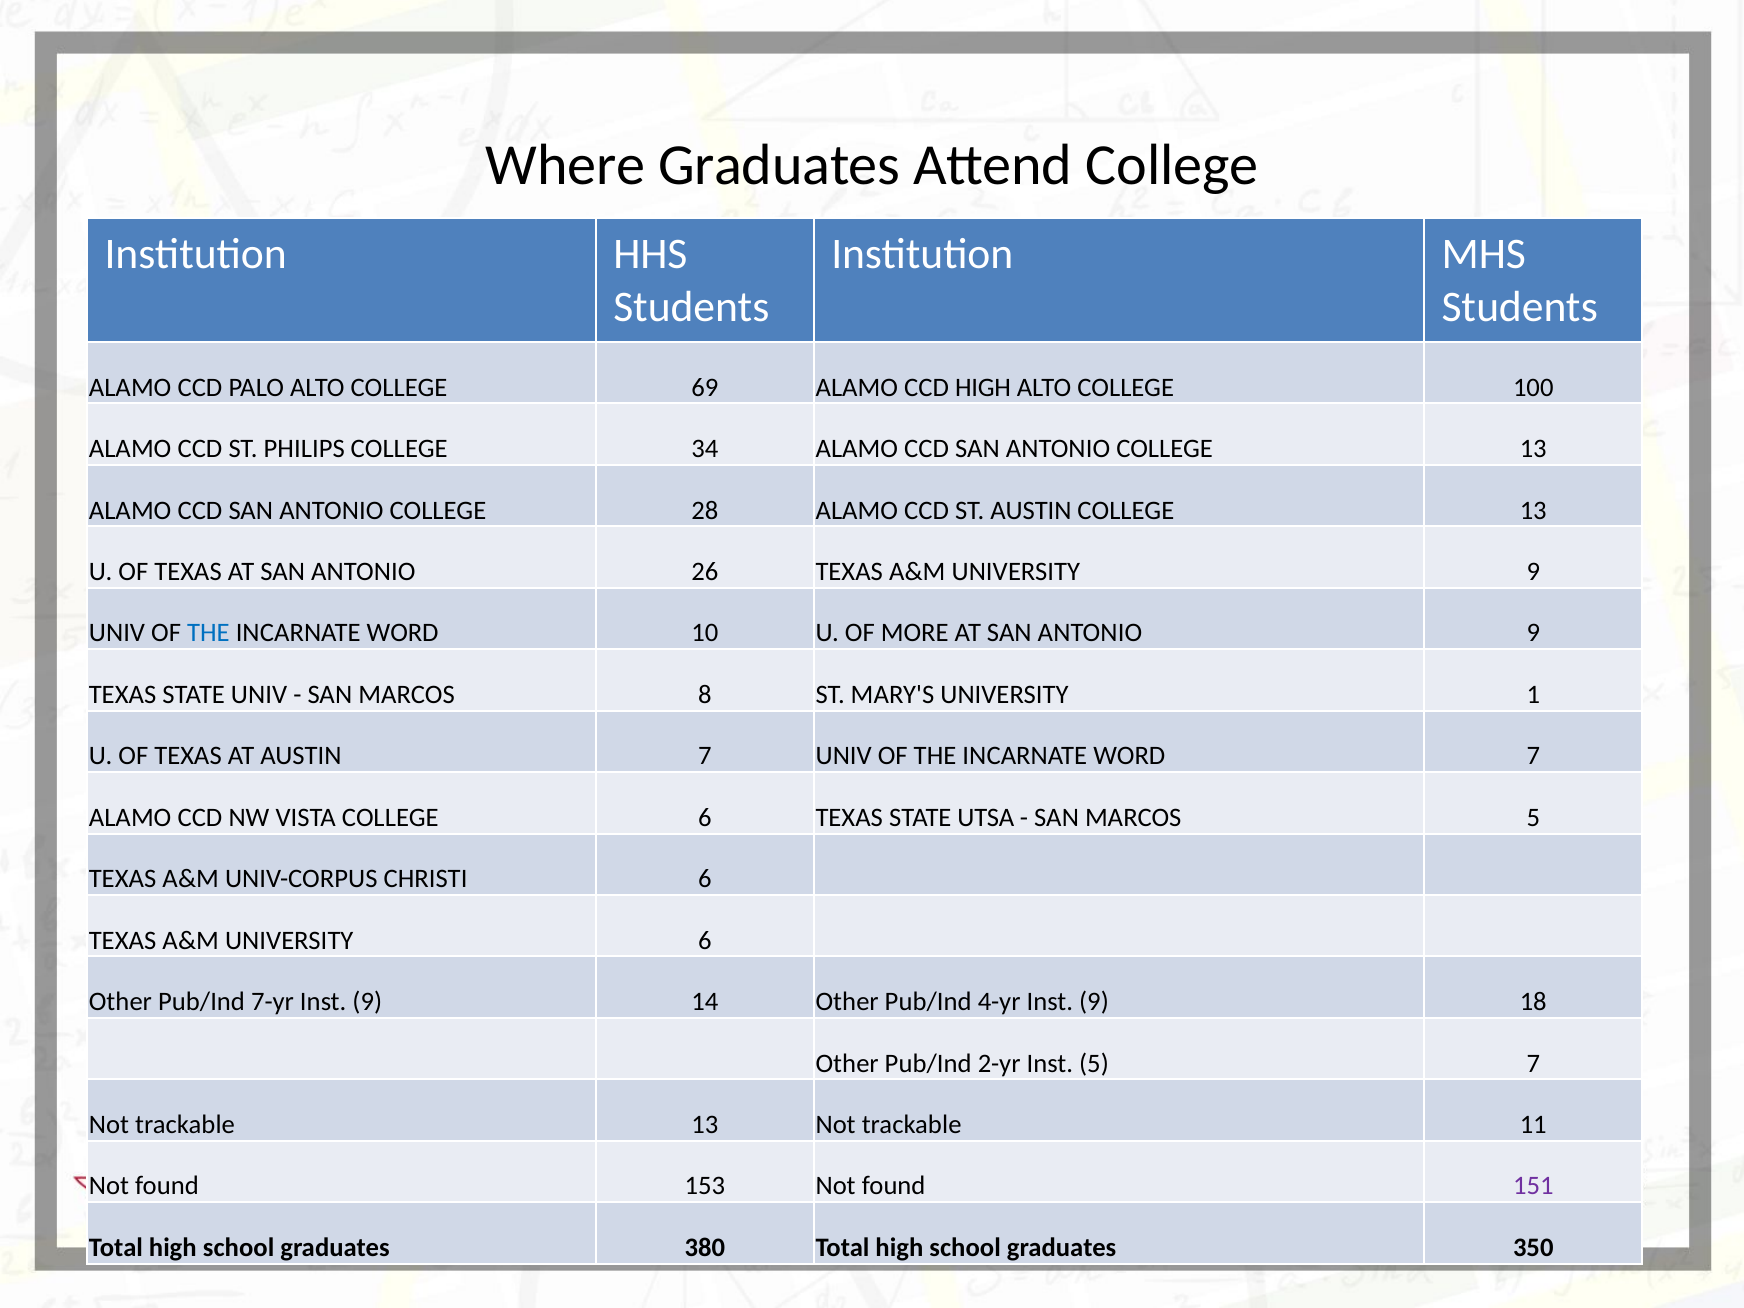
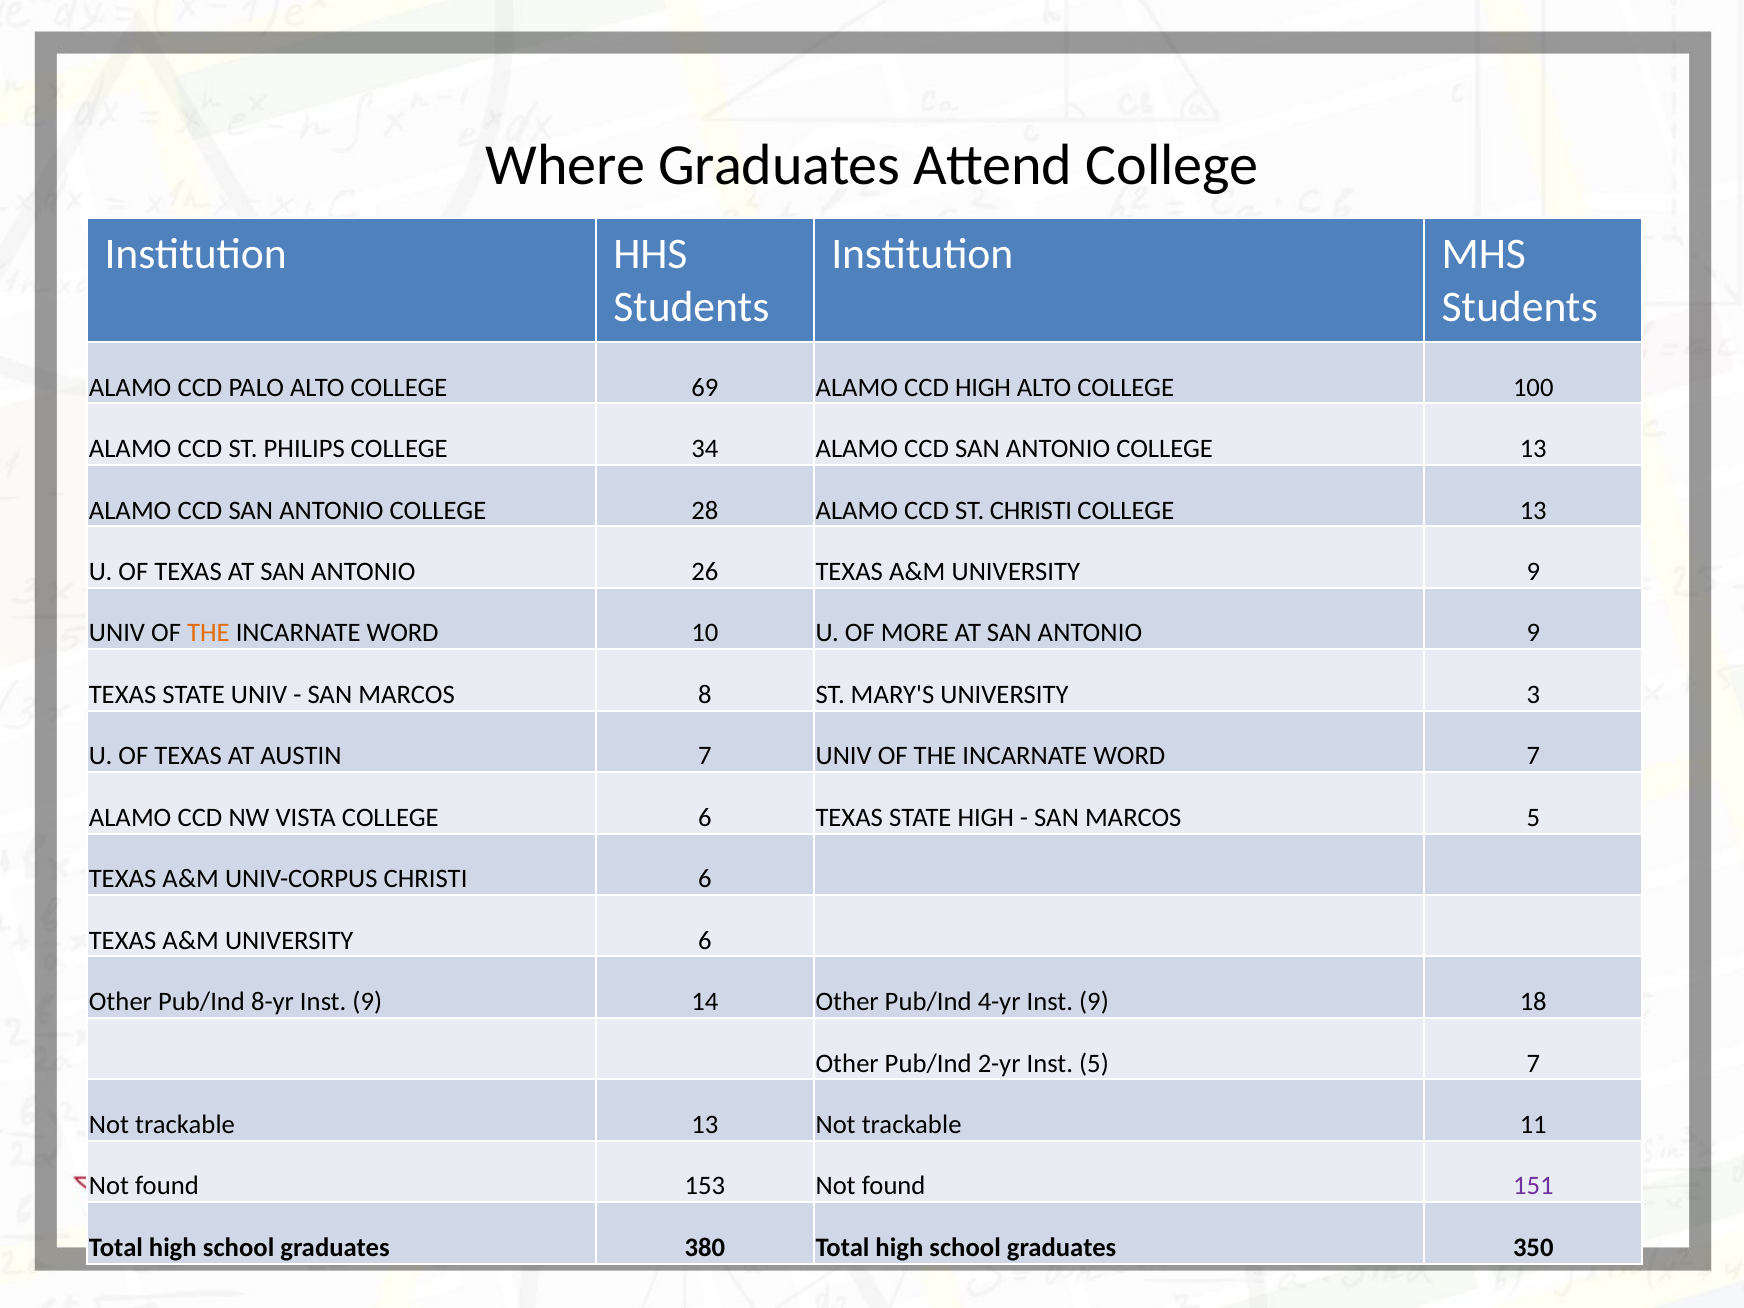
ST AUSTIN: AUSTIN -> CHRISTI
THE at (208, 633) colour: blue -> orange
1: 1 -> 3
STATE UTSA: UTSA -> HIGH
7-yr: 7-yr -> 8-yr
